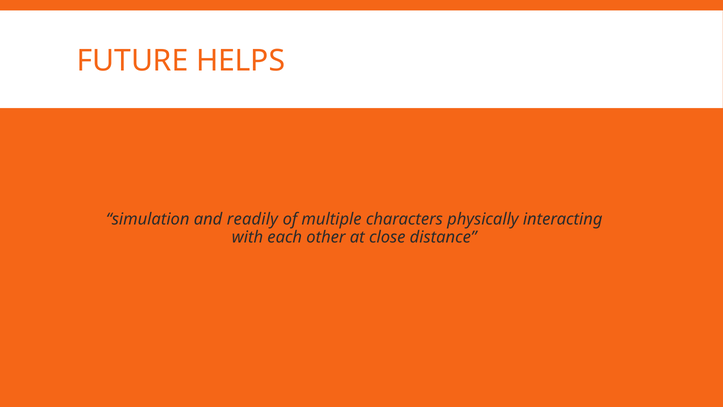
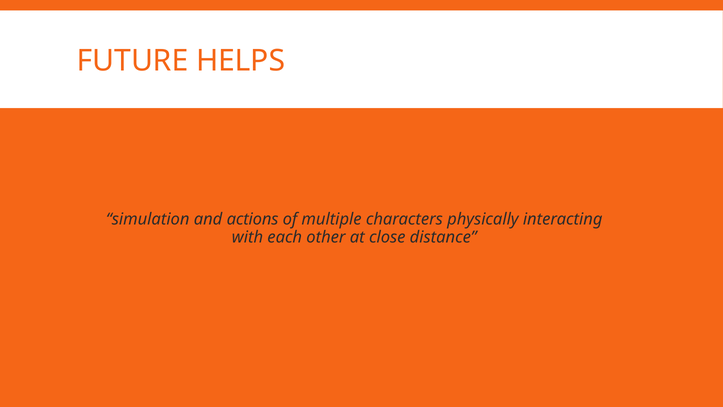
readily: readily -> actions
